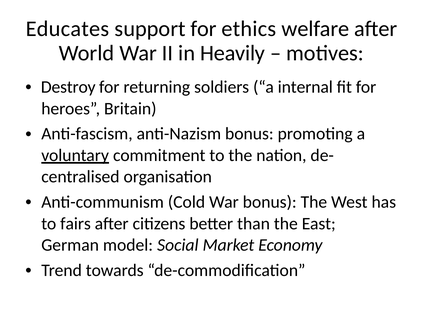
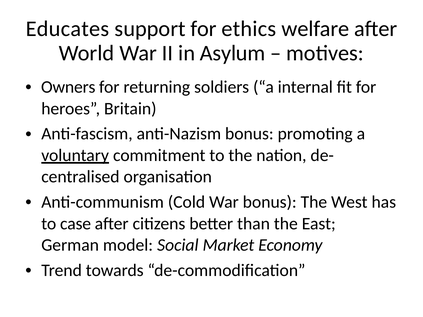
Heavily: Heavily -> Asylum
Destroy: Destroy -> Owners
fairs: fairs -> case
